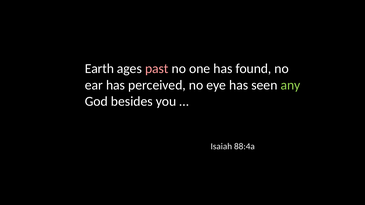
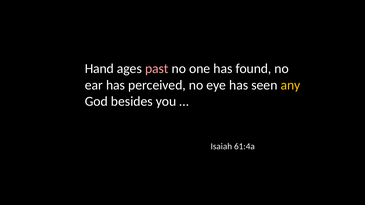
Earth: Earth -> Hand
any colour: light green -> yellow
88:4a: 88:4a -> 61:4a
